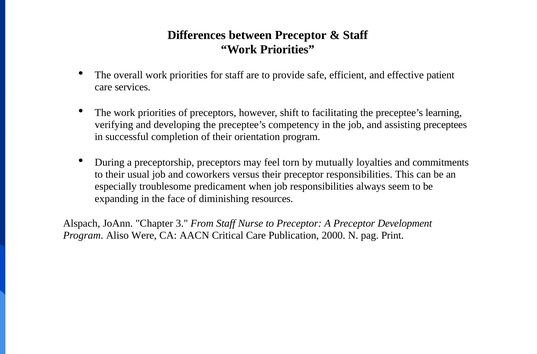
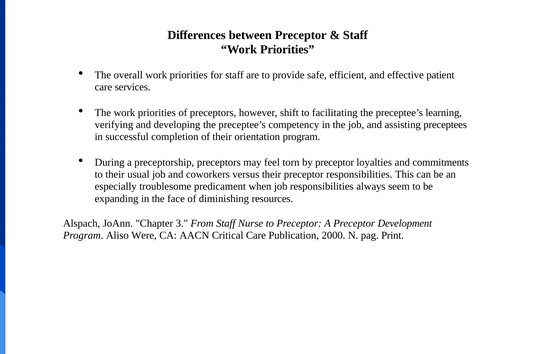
by mutually: mutually -> preceptor
